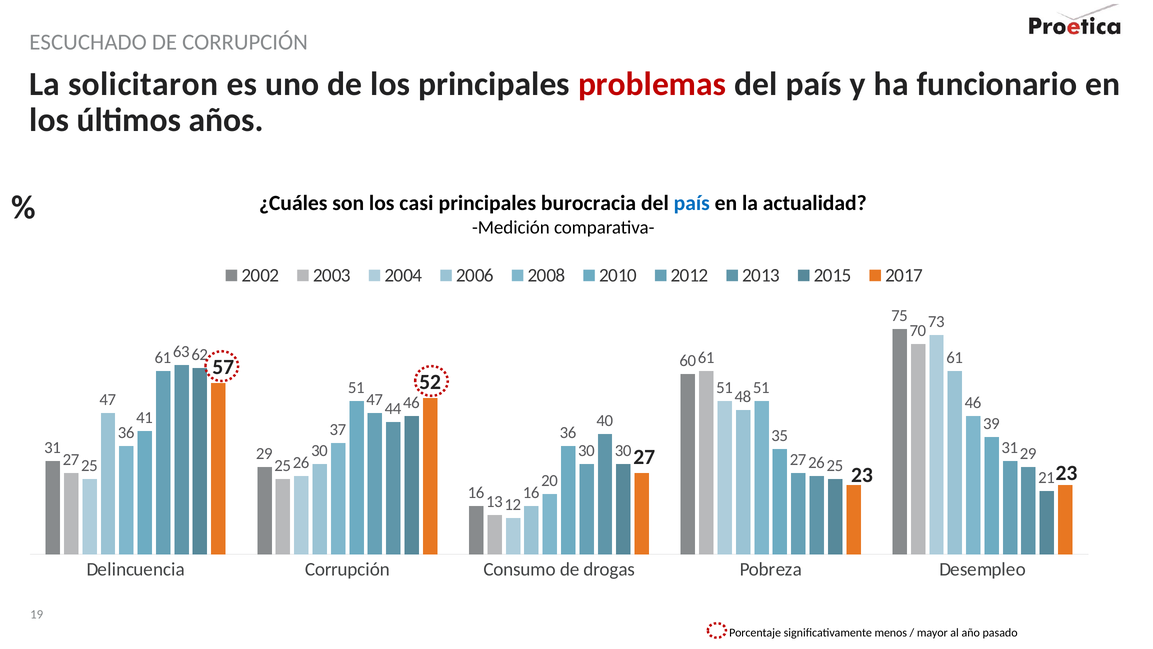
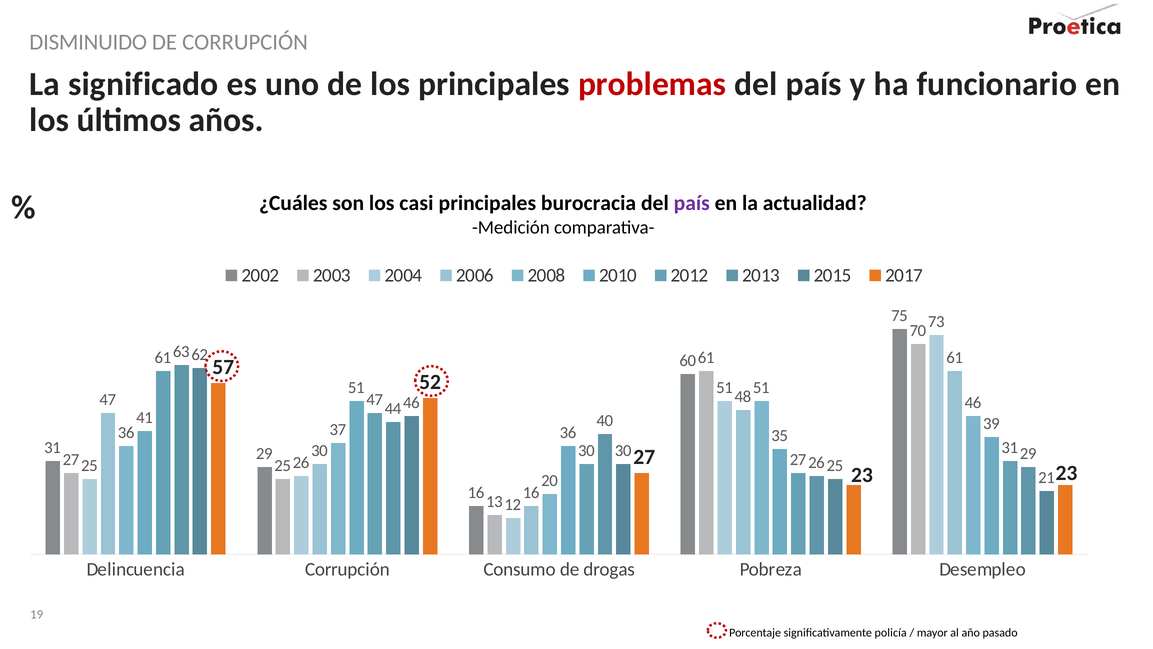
ESCUCHADO: ESCUCHADO -> DISMINUIDO
solicitaron: solicitaron -> significado
país at (692, 203) colour: blue -> purple
menos: menos -> policía
